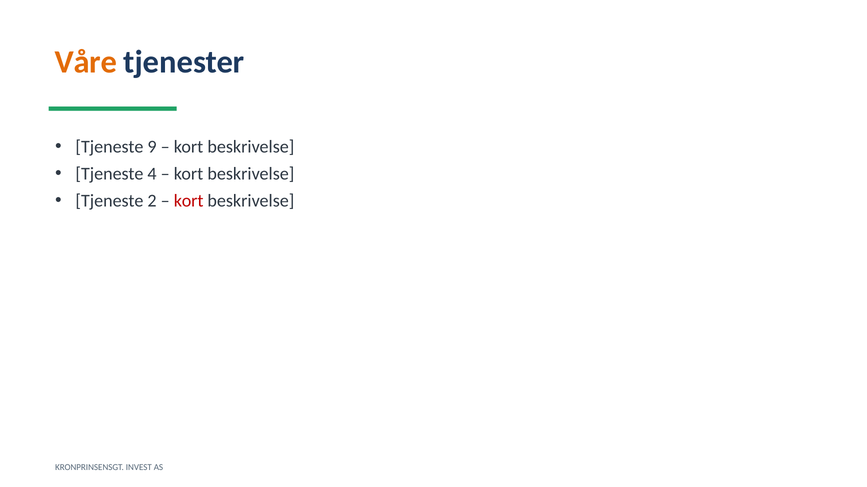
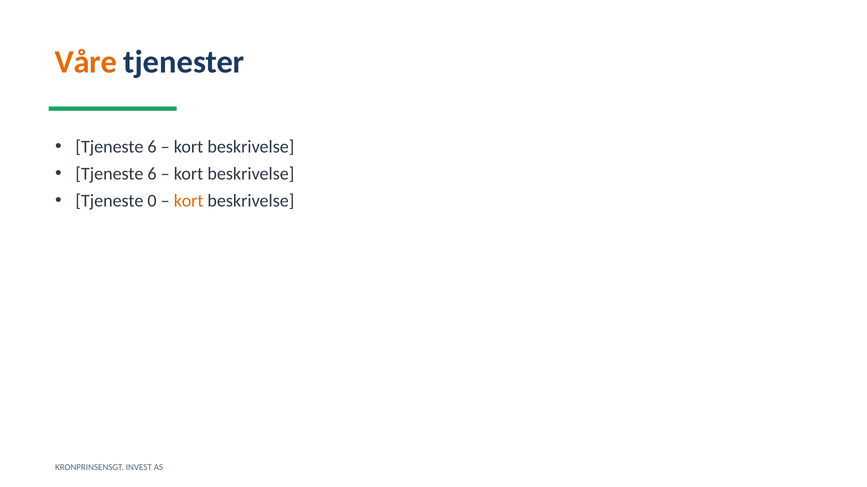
9 at (152, 147): 9 -> 6
4 at (152, 174): 4 -> 6
2: 2 -> 0
kort at (189, 201) colour: red -> orange
